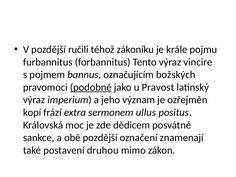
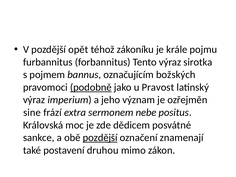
ručili: ručili -> opět
vincire: vincire -> sirotka
kopí: kopí -> sine
ullus: ullus -> nebe
pozdější at (100, 138) underline: none -> present
